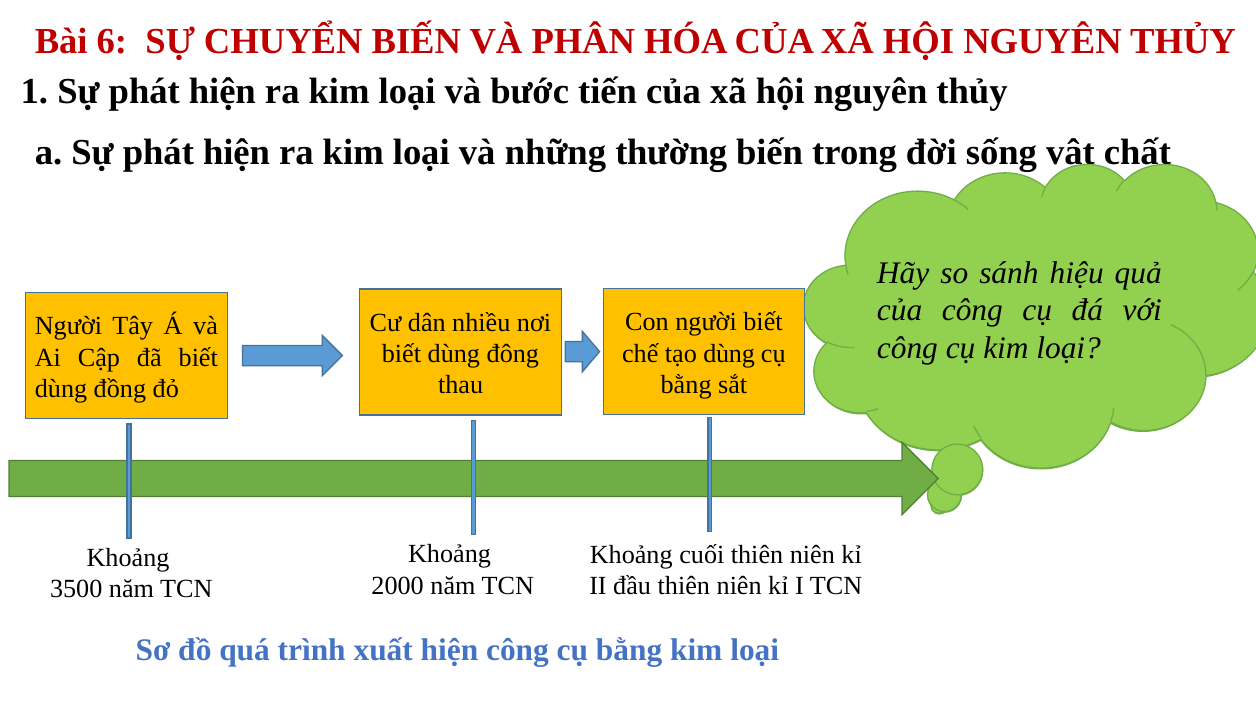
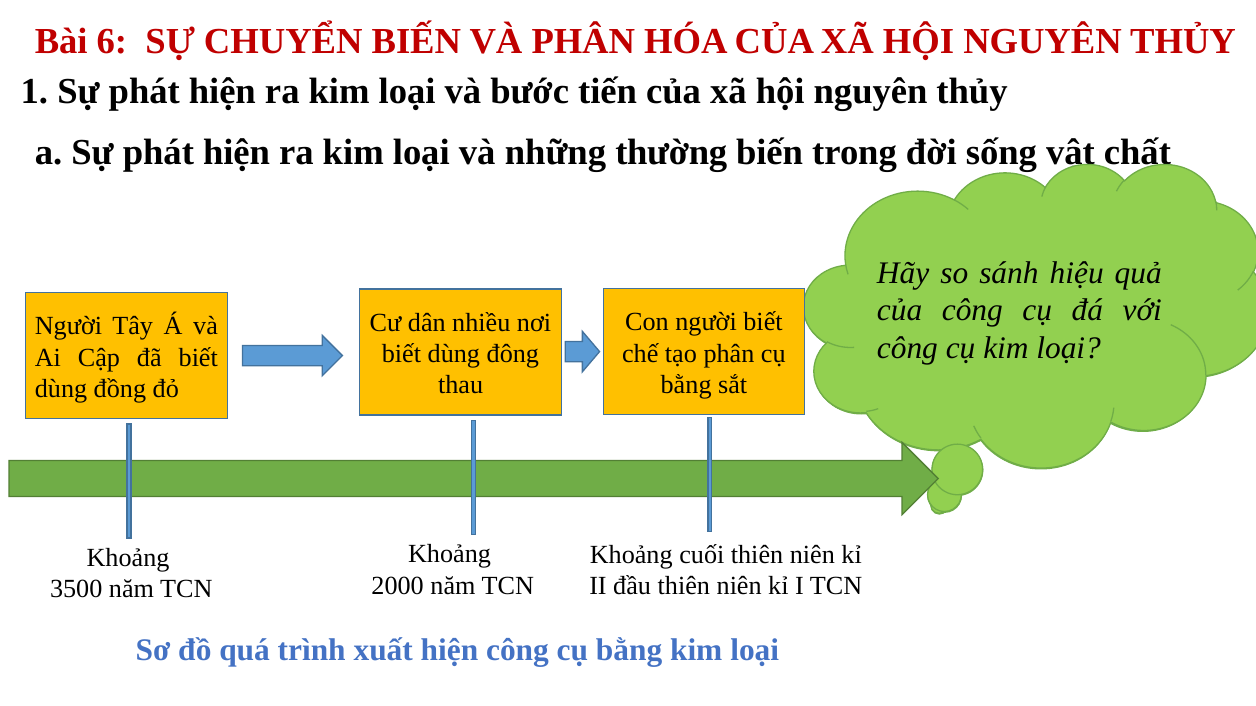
tạo dùng: dùng -> phân
